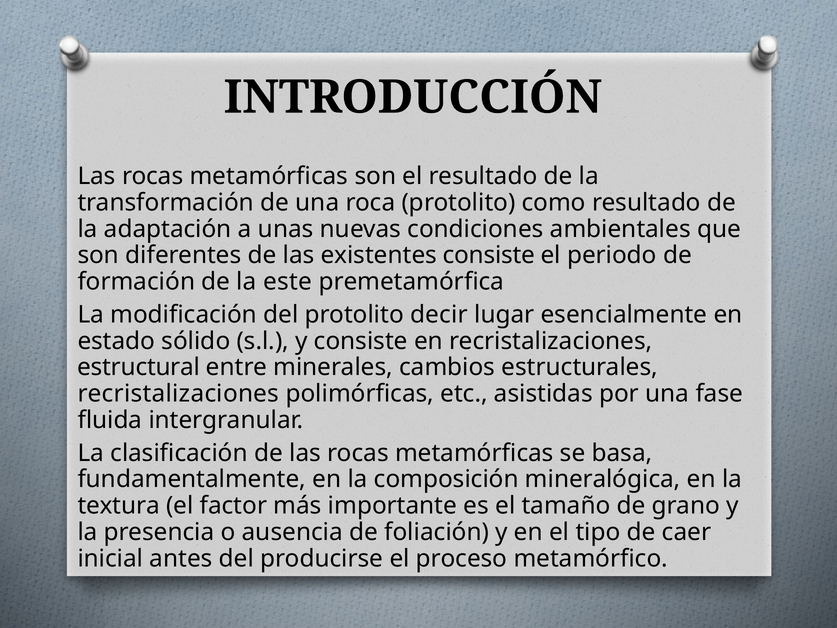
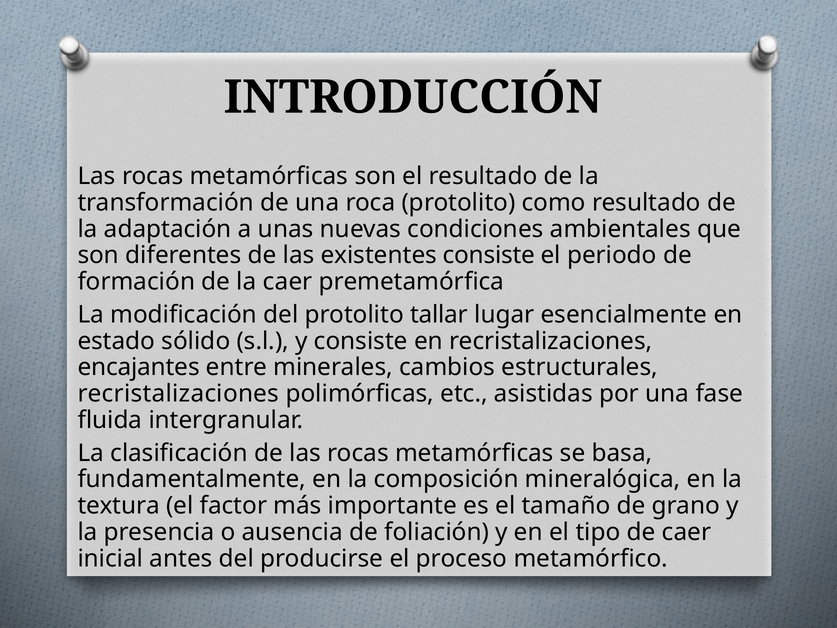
la este: este -> caer
decir: decir -> tallar
estructural: estructural -> encajantes
